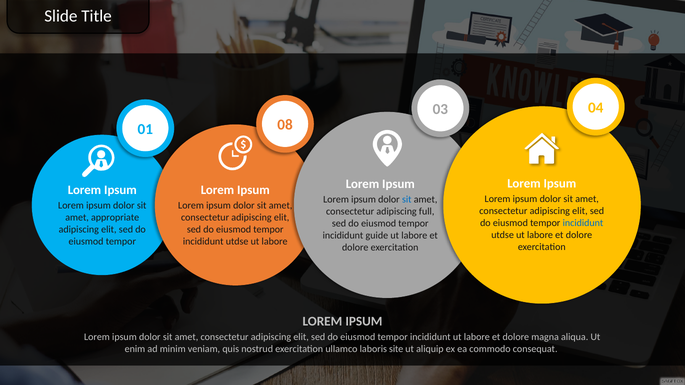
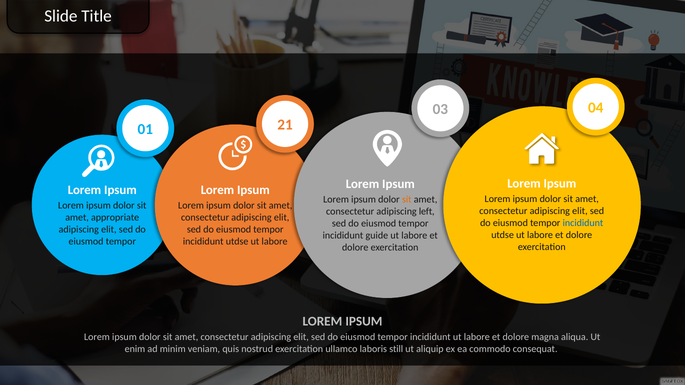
08: 08 -> 21
sit at (407, 200) colour: blue -> orange
full: full -> left
site: site -> still
